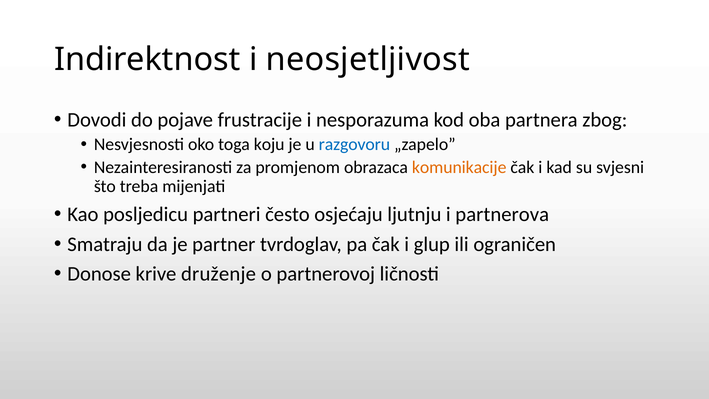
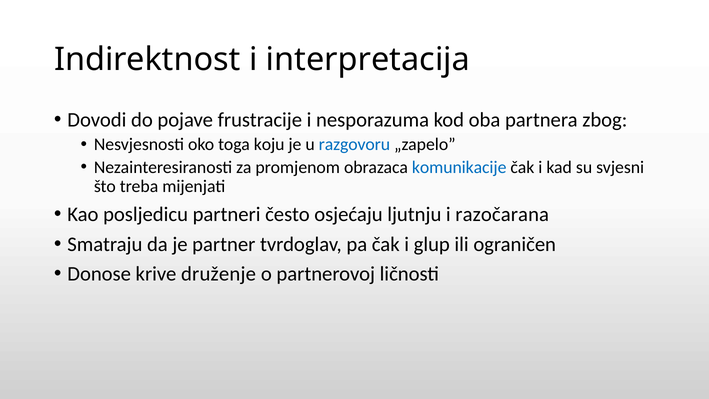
neosjetljivost: neosjetljivost -> interpretacija
komunikacije colour: orange -> blue
partnerova: partnerova -> razočarana
